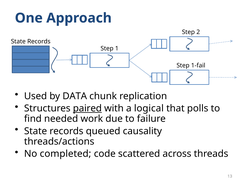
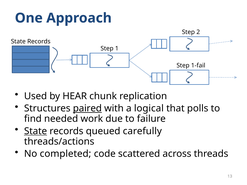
DATA: DATA -> HEAR
State at (36, 131) underline: none -> present
causality: causality -> carefully
